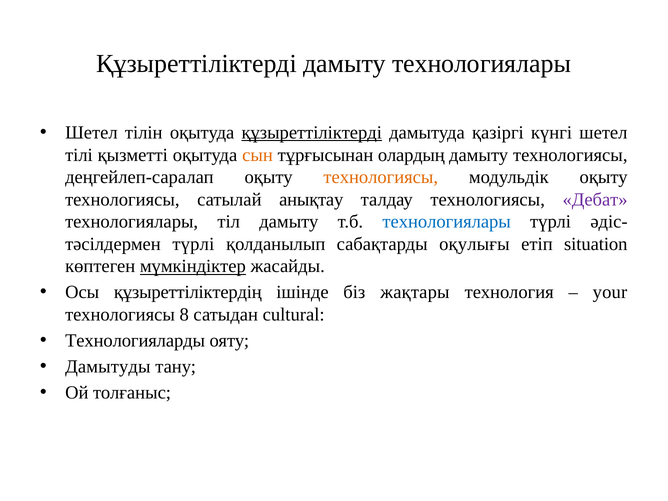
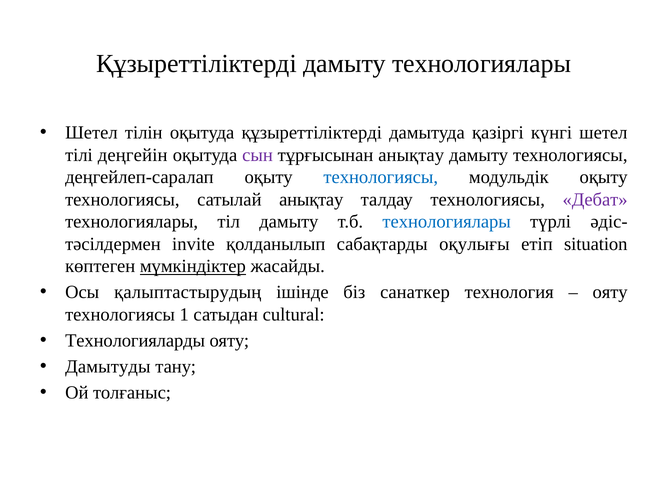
құзыреттіліктерді at (312, 133) underline: present -> none
қызметті: қызметті -> деңгейін
сын colour: orange -> purple
тұрғысынан олардың: олардың -> анықтау
технологиясы at (381, 177) colour: orange -> blue
түpлі: түpлі -> invite
құзыреттіліктердің: құзыреттіліктердің -> қалыптастырудың
жақтары: жақтары -> санаткер
your at (610, 292): your -> ояту
8: 8 -> 1
